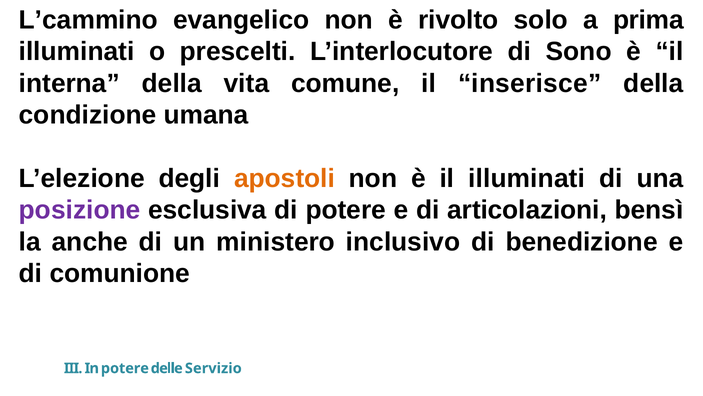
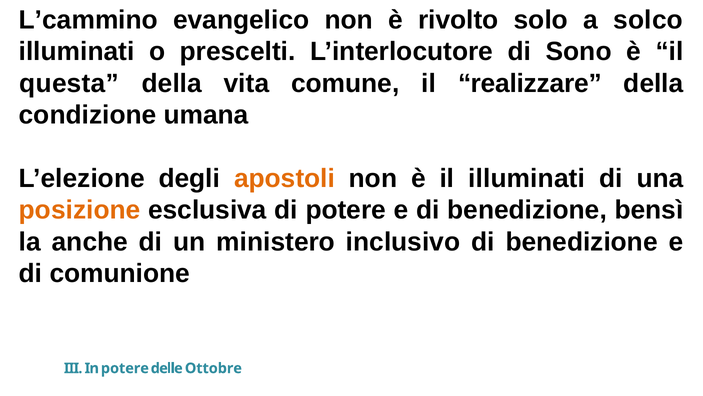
prima: prima -> solco
interna: interna -> questa
inserisce: inserisce -> realizzare
posizione colour: purple -> orange
e di articolazioni: articolazioni -> benedizione
Servizio: Servizio -> Ottobre
